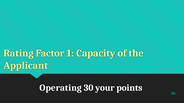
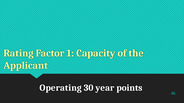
your: your -> year
